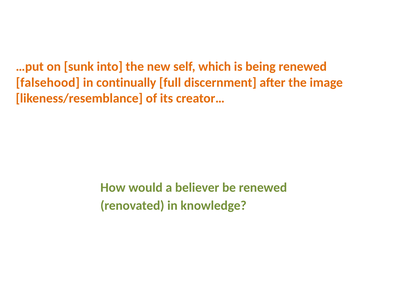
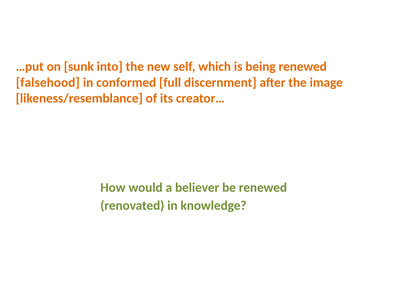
continually: continually -> conformed
